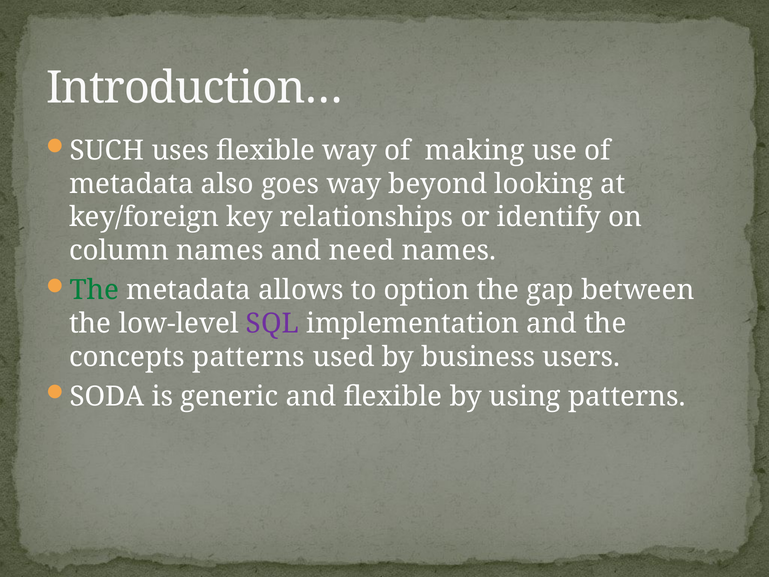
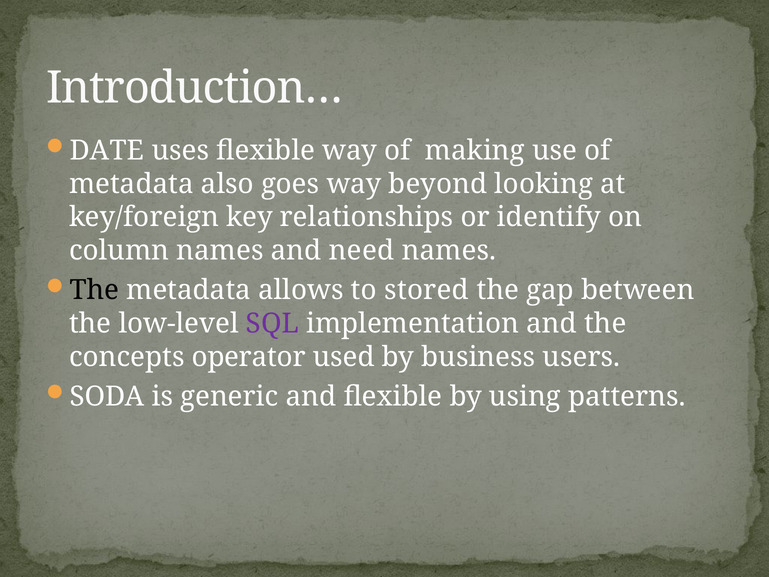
SUCH: SUCH -> DATE
The at (94, 290) colour: green -> black
option: option -> stored
concepts patterns: patterns -> operator
